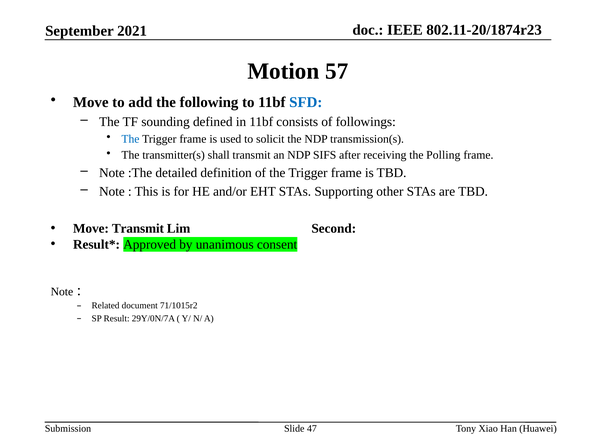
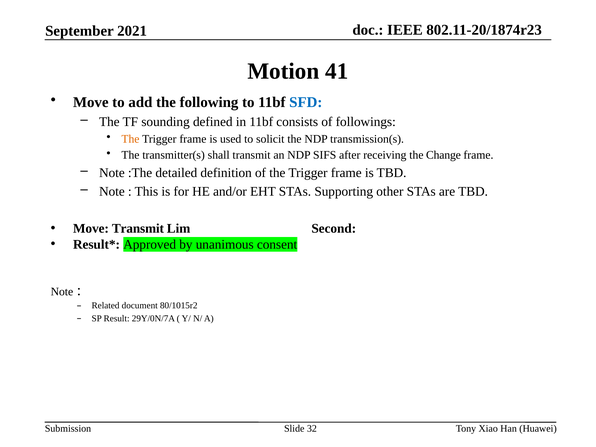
57: 57 -> 41
The at (130, 139) colour: blue -> orange
Polling: Polling -> Change
71/1015r2: 71/1015r2 -> 80/1015r2
47: 47 -> 32
